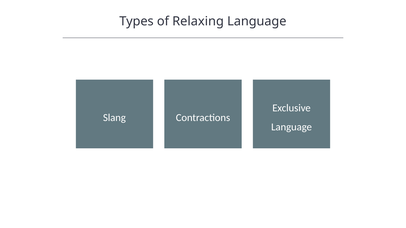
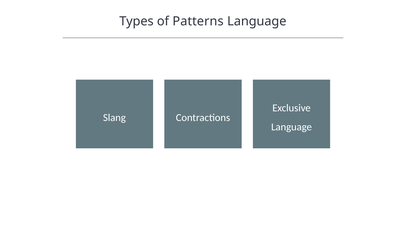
Relaxing: Relaxing -> Patterns
